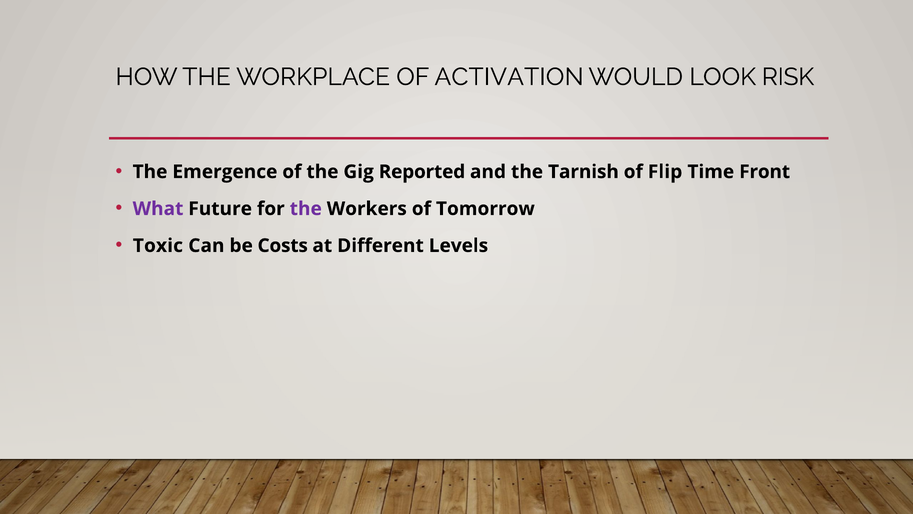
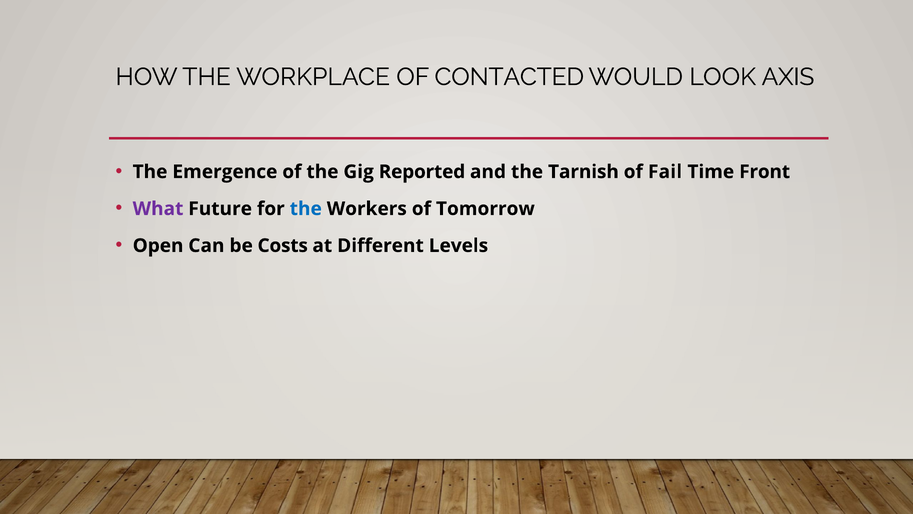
ACTIVATION: ACTIVATION -> CONTACTED
RISK: RISK -> AXIS
Flip: Flip -> Fail
the at (306, 209) colour: purple -> blue
Toxic: Toxic -> Open
